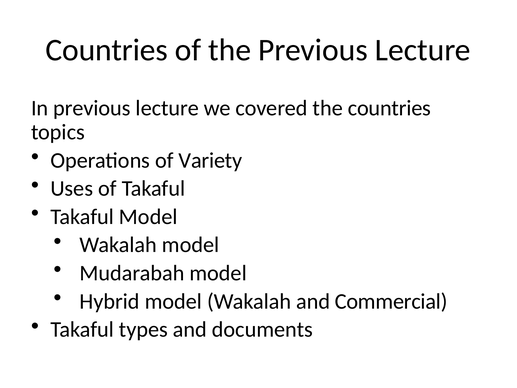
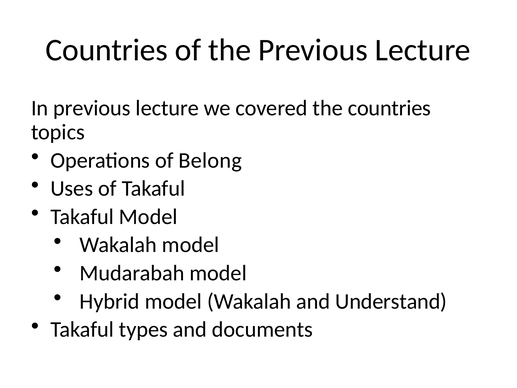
Variety: Variety -> Belong
Commercial: Commercial -> Understand
